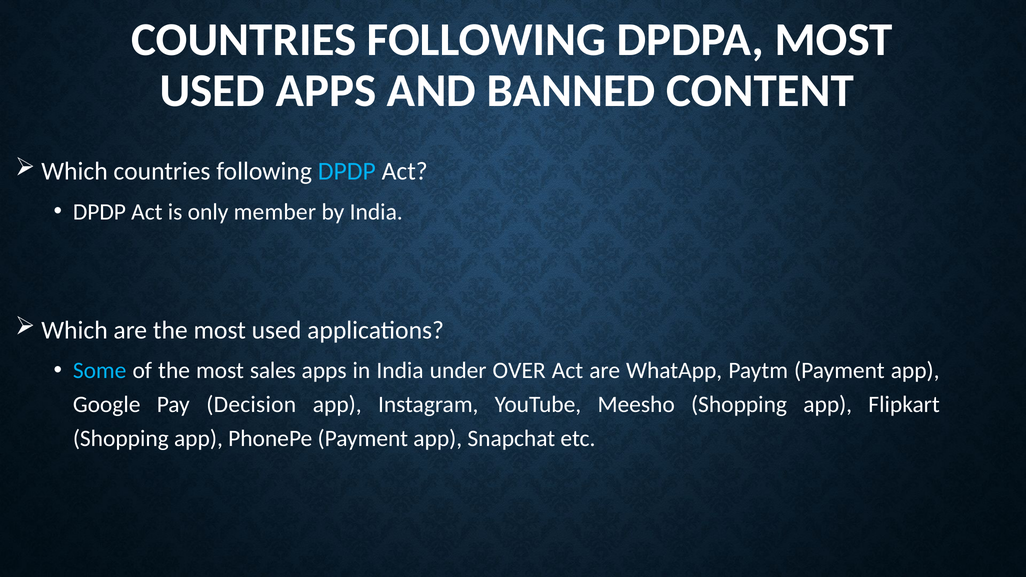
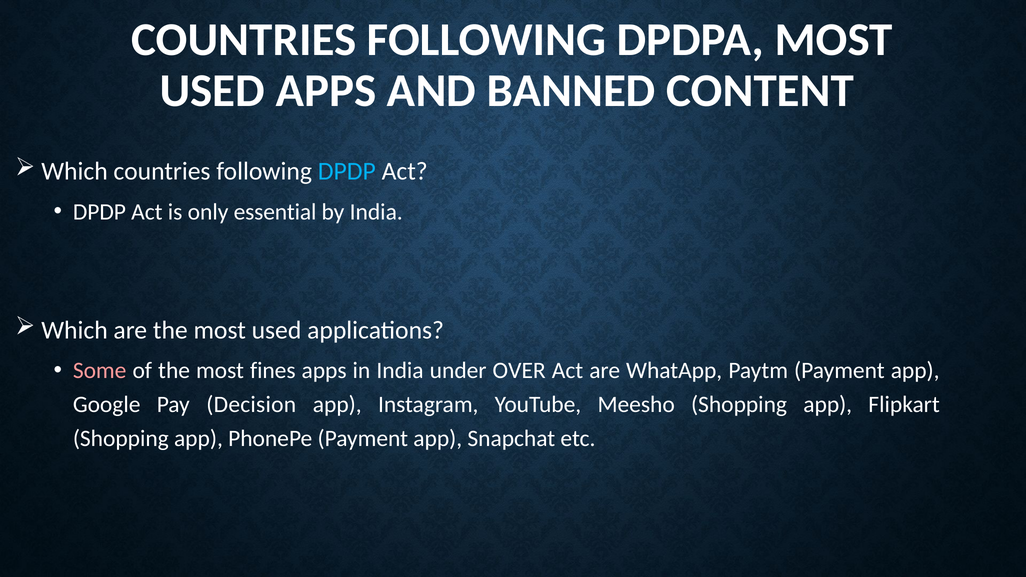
member: member -> essential
Some colour: light blue -> pink
sales: sales -> fines
